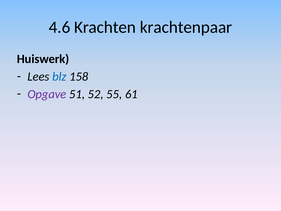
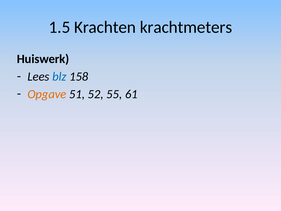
4.6: 4.6 -> 1.5
krachtenpaar: krachtenpaar -> krachtmeters
Opgave colour: purple -> orange
